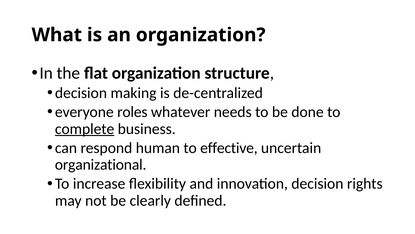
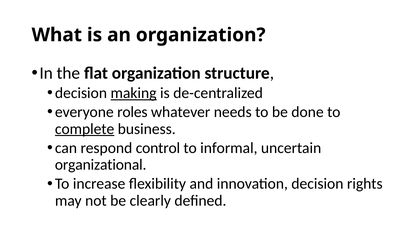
making underline: none -> present
human: human -> control
effective: effective -> informal
